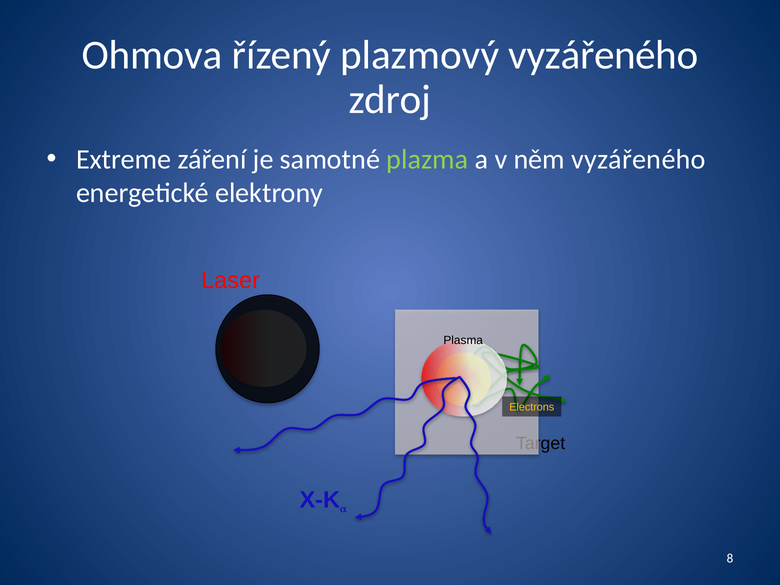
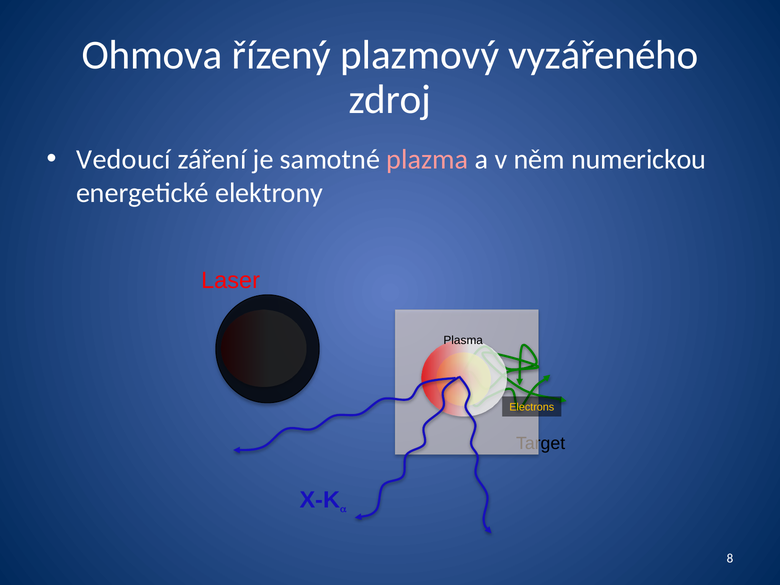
Extreme: Extreme -> Vedoucí
plazma colour: light green -> pink
něm vyzářeného: vyzářeného -> numerickou
